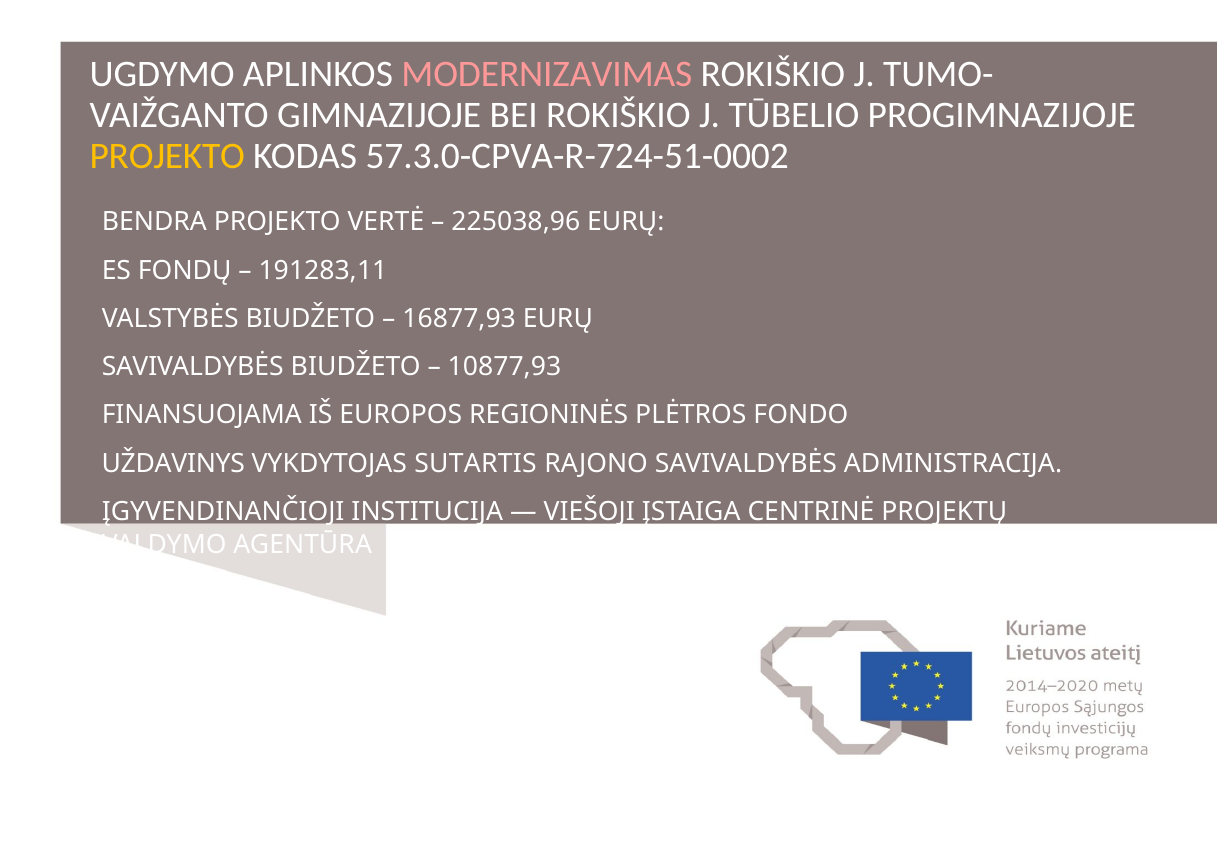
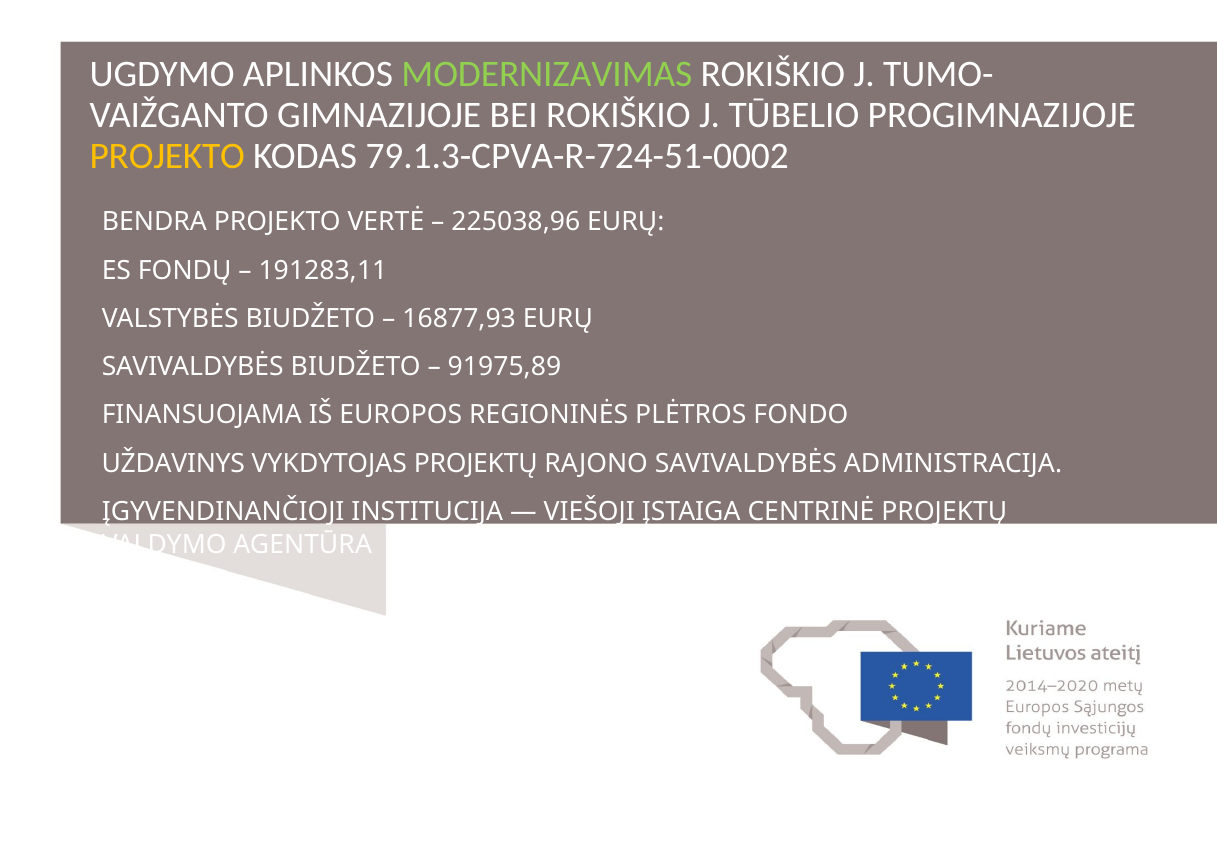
MODERNIZAVIMAS colour: pink -> light green
57.3.0-CPVA-R-724-51-0002: 57.3.0-CPVA-R-724-51-0002 -> 79.1.3-CPVA-R-724-51-0002
10877,93: 10877,93 -> 91975,89
VYKDYTOJAS SUTARTIS: SUTARTIS -> PROJEKTŲ
